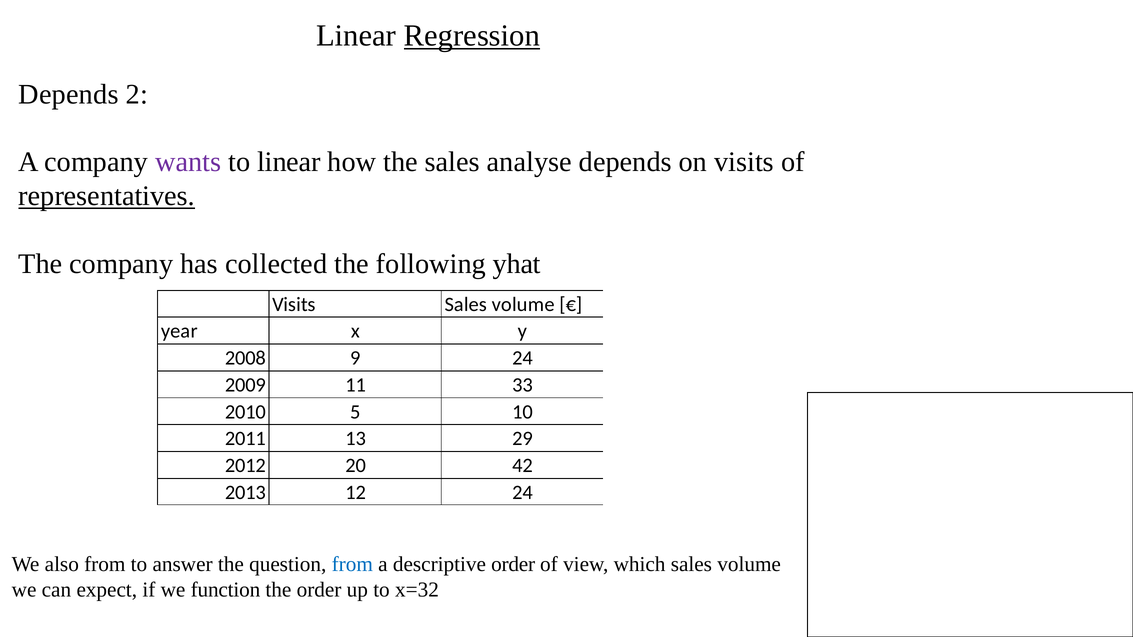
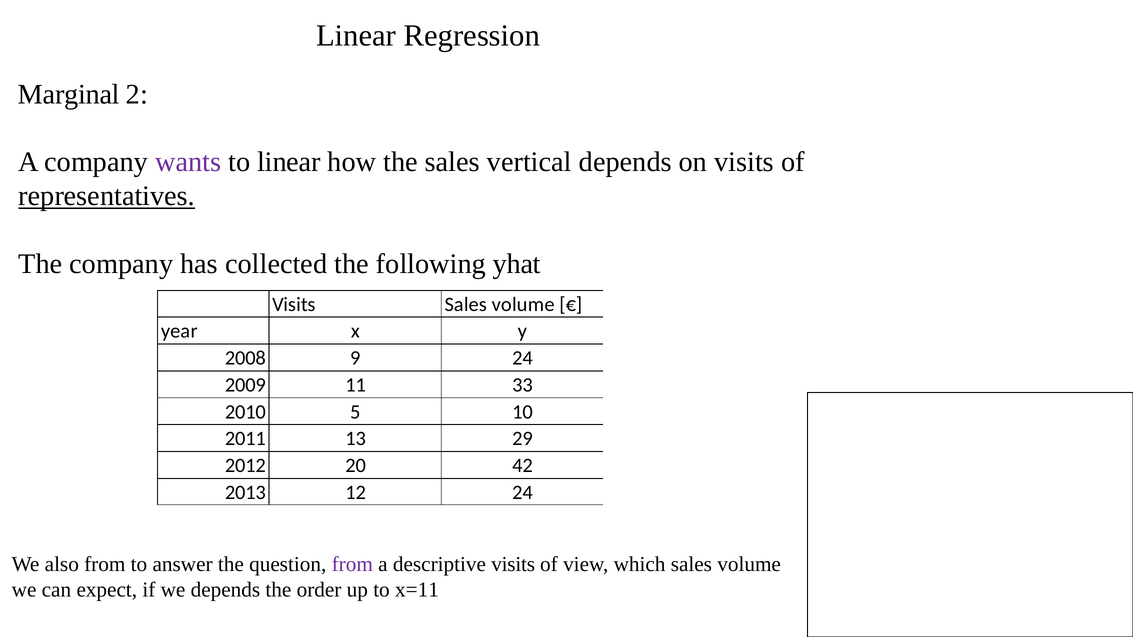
Regression underline: present -> none
Depends at (69, 94): Depends -> Marginal
analyse: analyse -> vertical
from at (352, 565) colour: blue -> purple
descriptive order: order -> visits
we function: function -> depends
x=32: x=32 -> x=11
